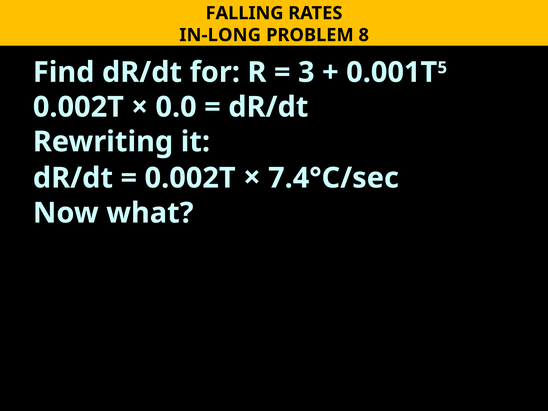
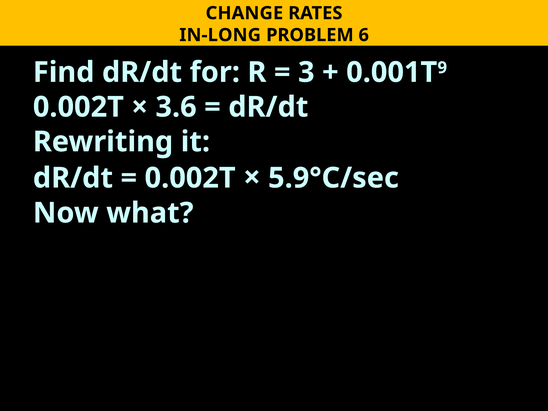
FALLING: FALLING -> CHANGE
8: 8 -> 6
5: 5 -> 9
0.0: 0.0 -> 3.6
7.4°C/sec: 7.4°C/sec -> 5.9°C/sec
